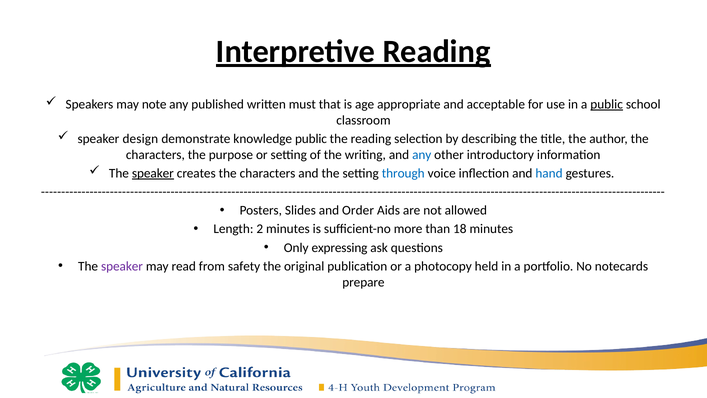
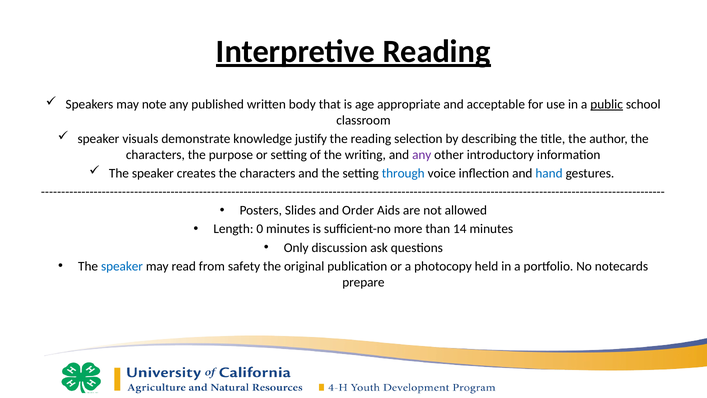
must: must -> body
design: design -> visuals
knowledge public: public -> justify
any at (422, 155) colour: blue -> purple
speaker at (153, 173) underline: present -> none
2: 2 -> 0
18: 18 -> 14
expressing: expressing -> discussion
speaker at (122, 266) colour: purple -> blue
